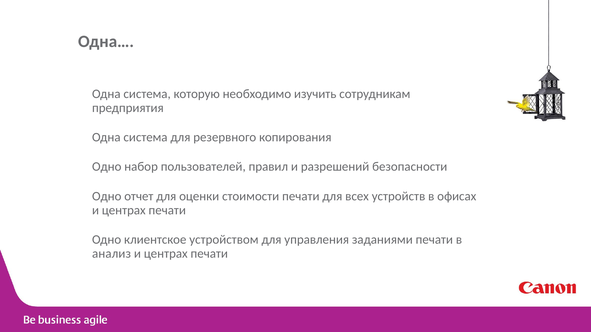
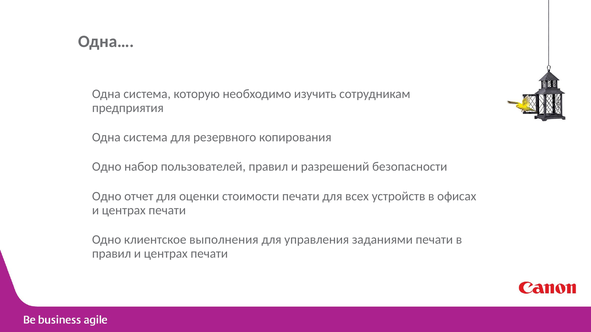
устройством: устройством -> выполнения
анализ at (111, 254): анализ -> правил
